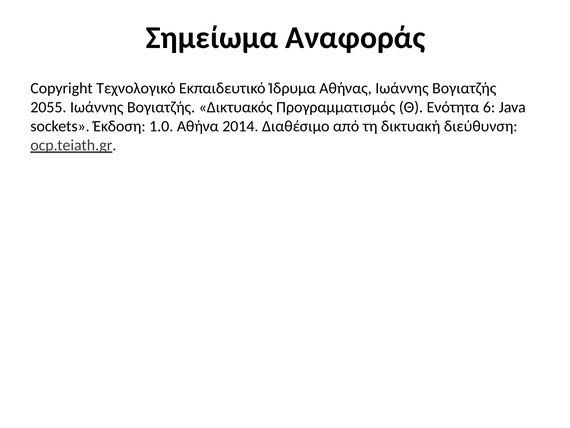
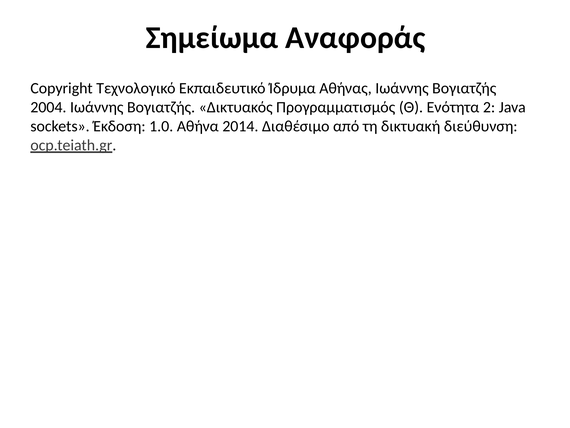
2055: 2055 -> 2004
6: 6 -> 2
